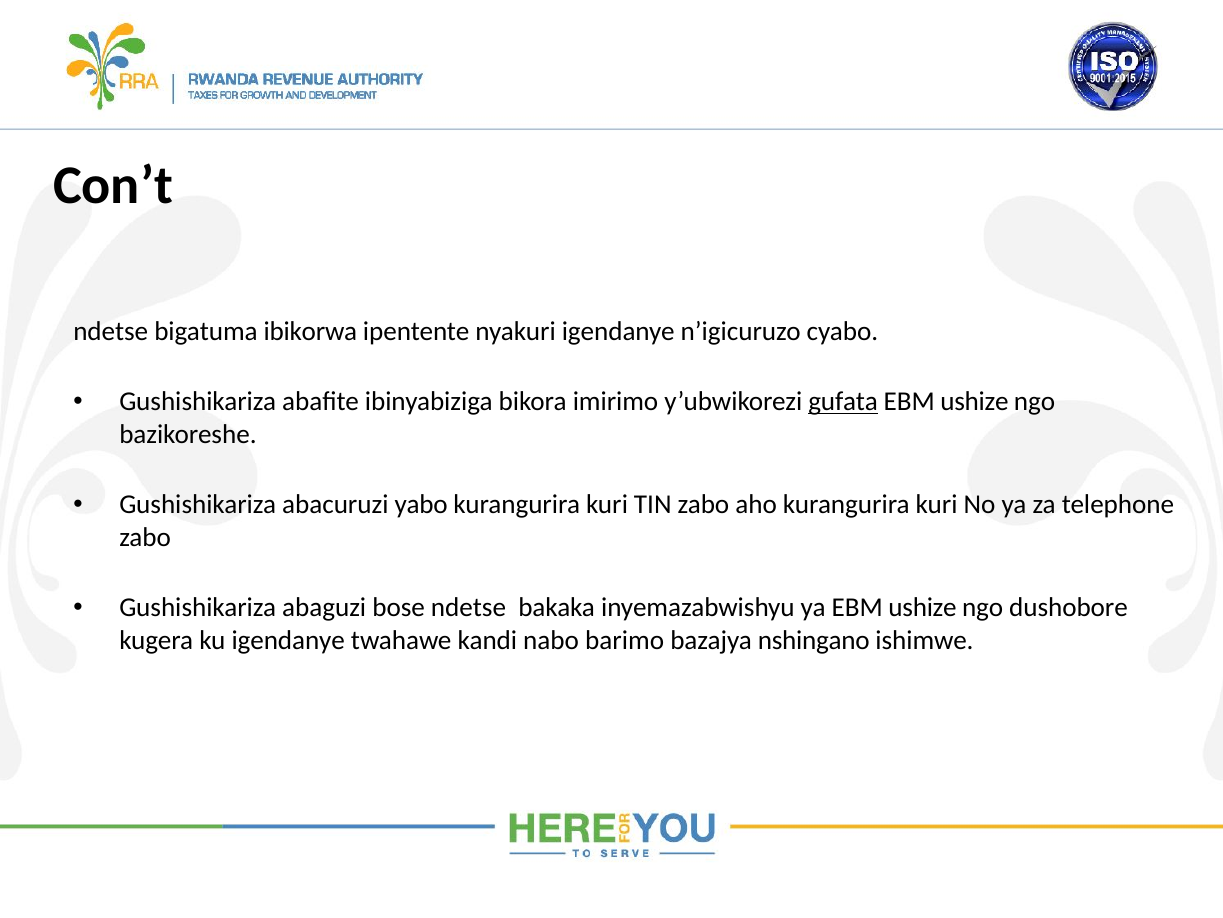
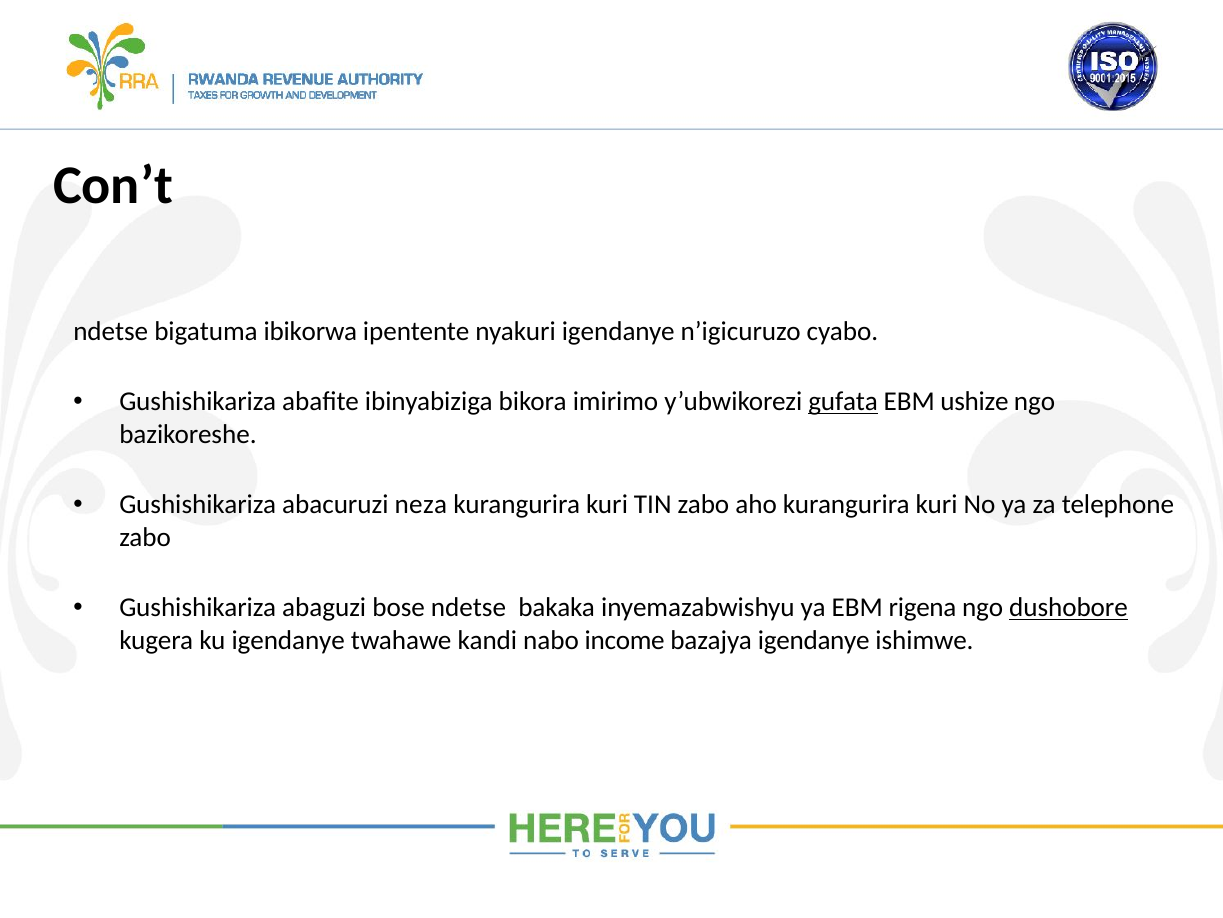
yabo: yabo -> neza
ya EBM ushize: ushize -> rigena
dushobore underline: none -> present
barimo: barimo -> income
bazajya nshingano: nshingano -> igendanye
